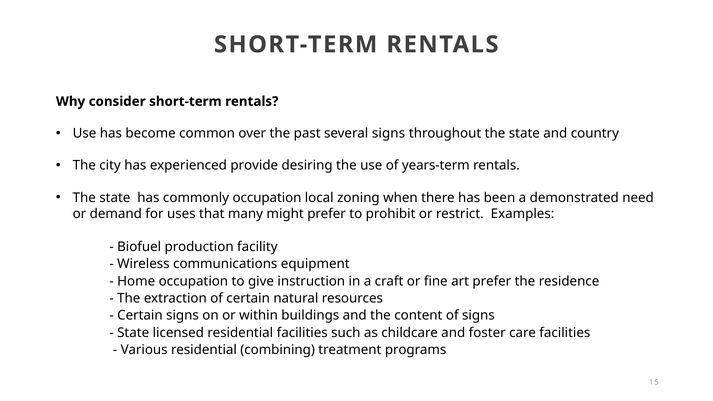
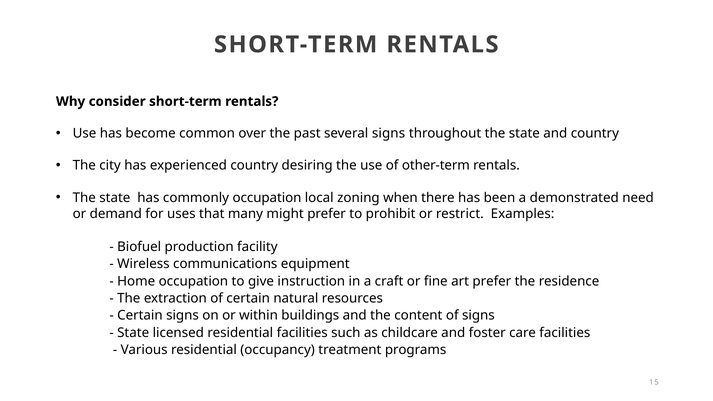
experienced provide: provide -> country
years-term: years-term -> other-term
combining: combining -> occupancy
